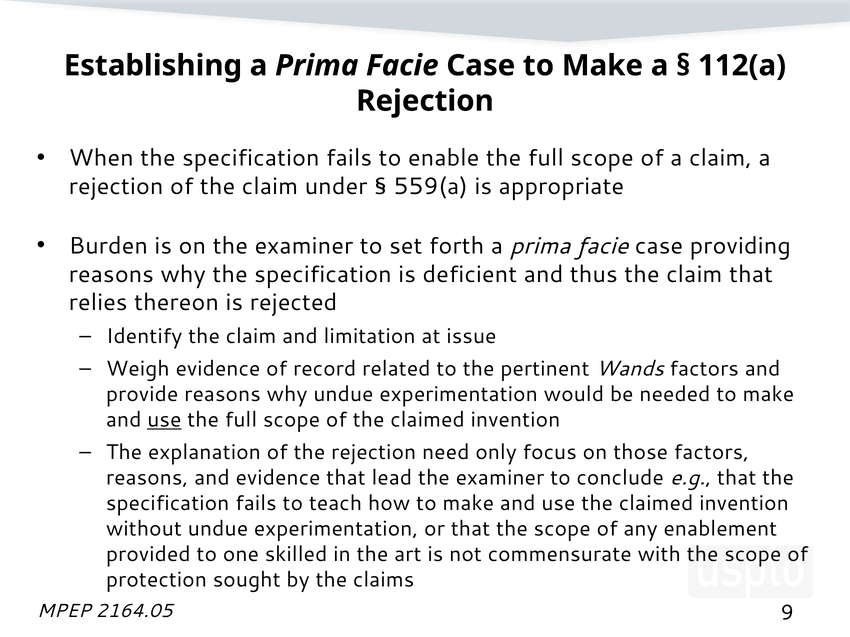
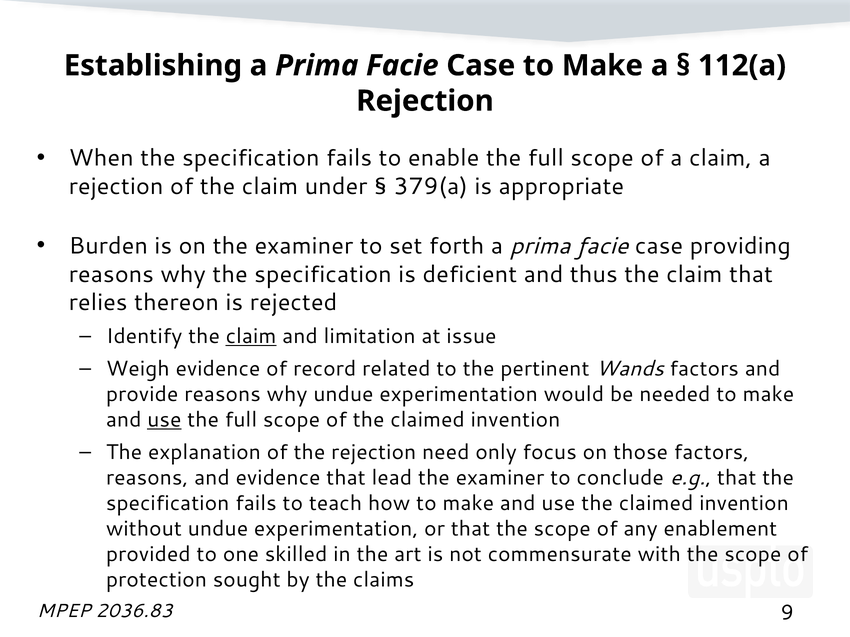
559(a: 559(a -> 379(a
claim at (251, 337) underline: none -> present
2164.05: 2164.05 -> 2036.83
